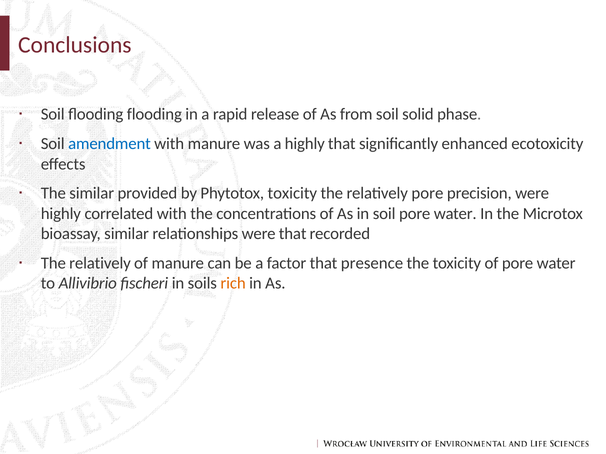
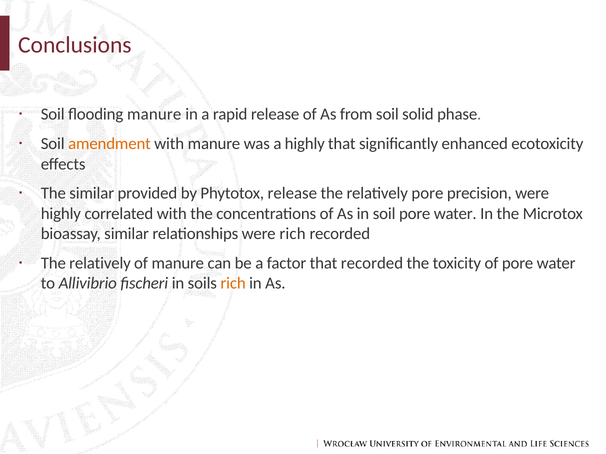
flooding flooding: flooding -> manure
amendment colour: blue -> orange
Phytotox toxicity: toxicity -> release
were that: that -> rich
that presence: presence -> recorded
